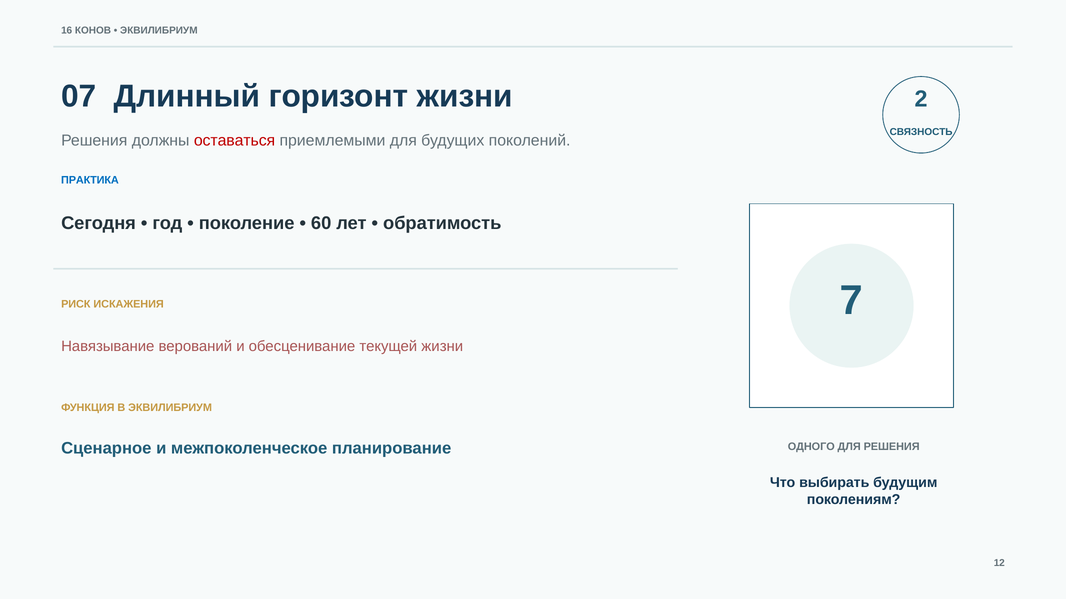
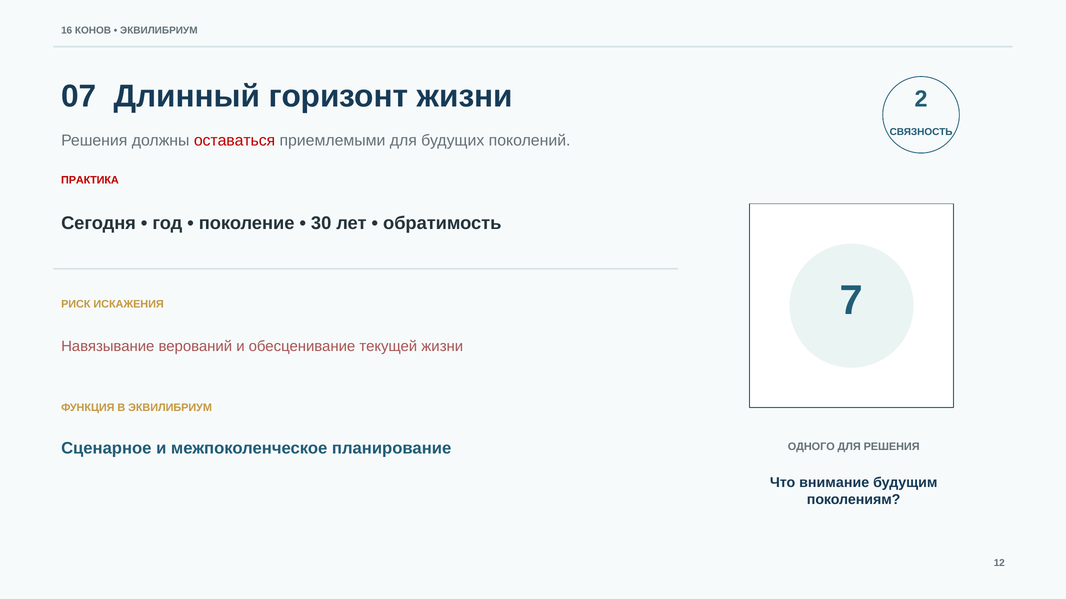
ПРАКТИКА colour: blue -> red
60: 60 -> 30
выбирать: выбирать -> внимание
